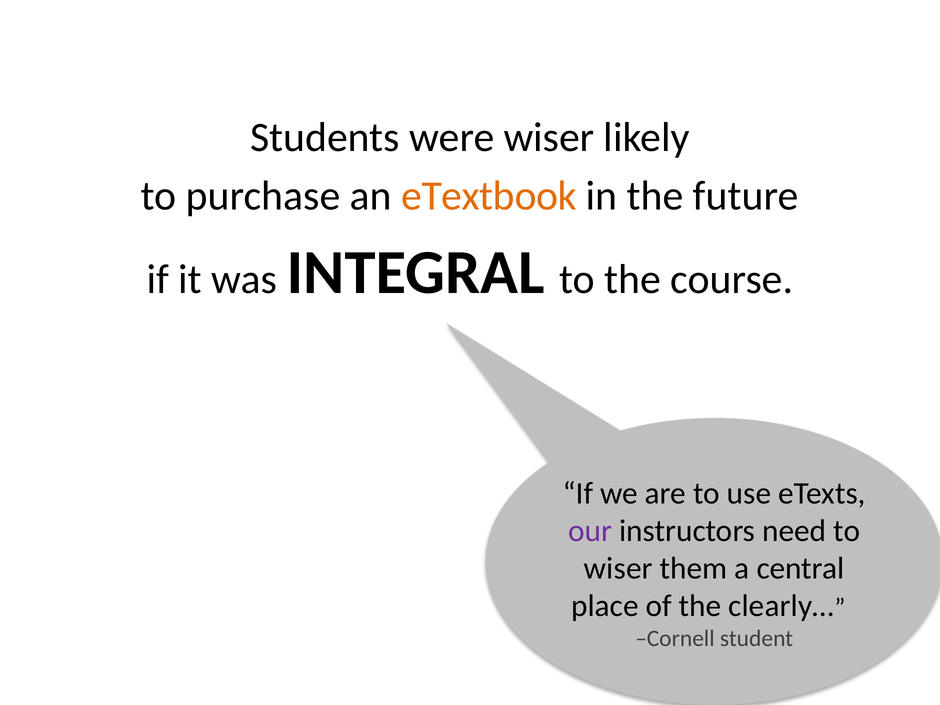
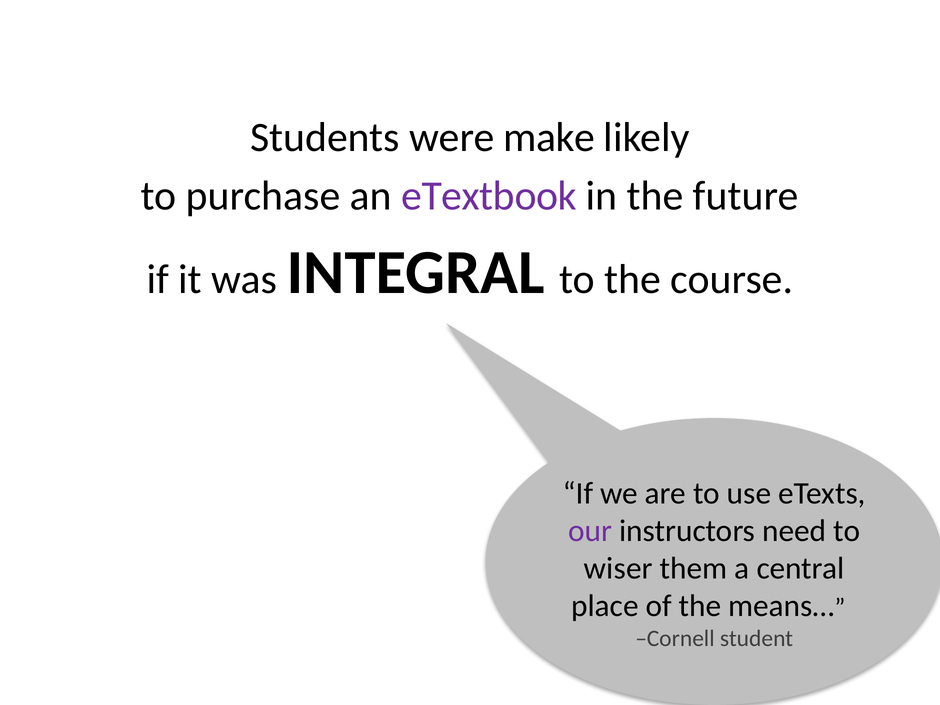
were wiser: wiser -> make
eTextbook colour: orange -> purple
clearly…: clearly… -> means…
